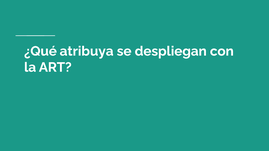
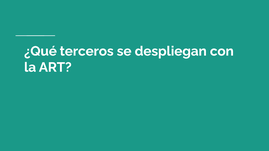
atribuya: atribuya -> terceros
